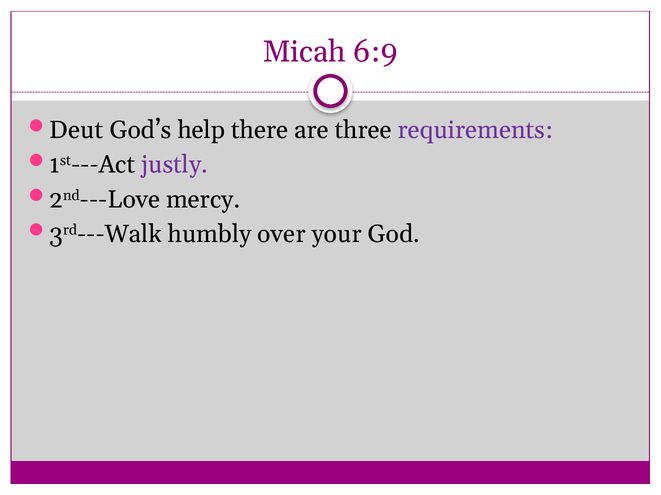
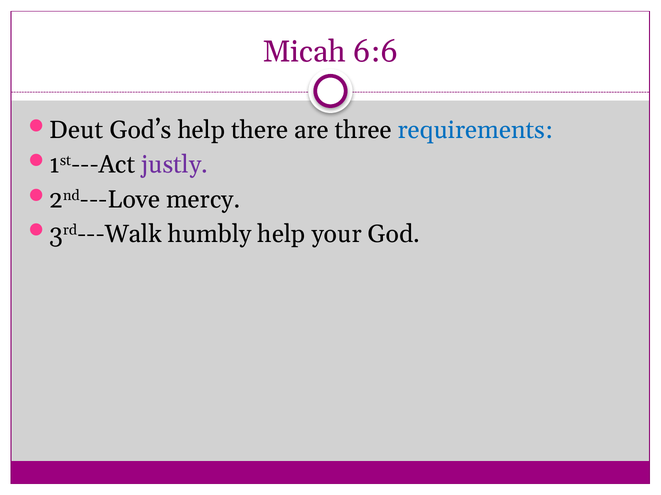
6:9: 6:9 -> 6:6
requirements colour: purple -> blue
humbly over: over -> help
